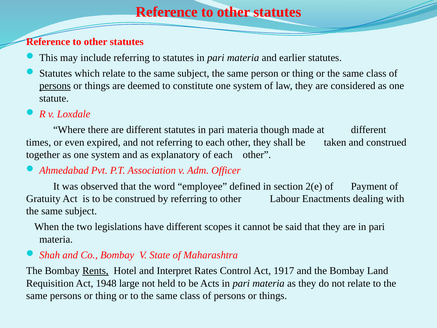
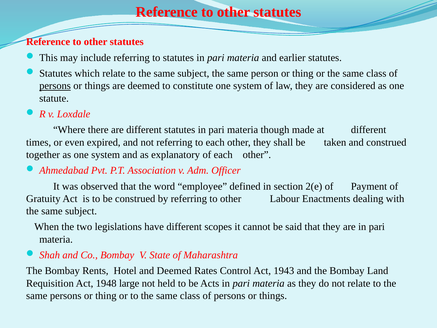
Rents underline: present -> none
and Interpret: Interpret -> Deemed
1917: 1917 -> 1943
